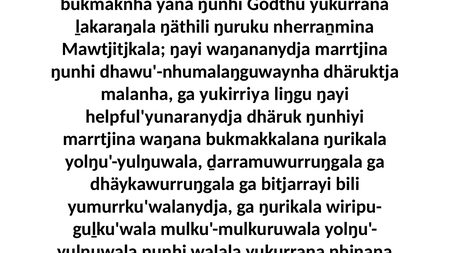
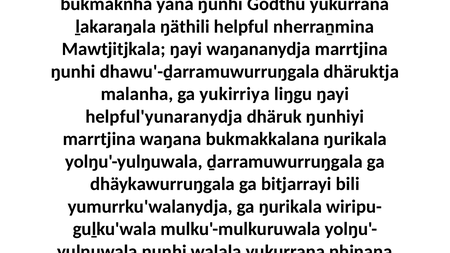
ŋuruku: ŋuruku -> helpful
dhawu'-nhumalaŋguwaynha: dhawu'-nhumalaŋguwaynha -> dhawu'-ḏarramuwurruŋgala
